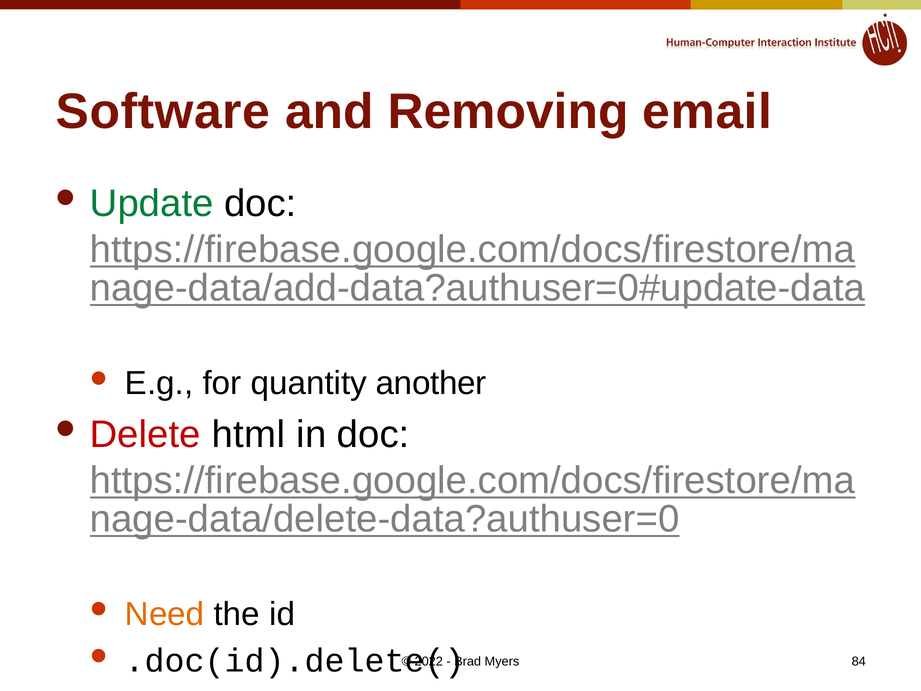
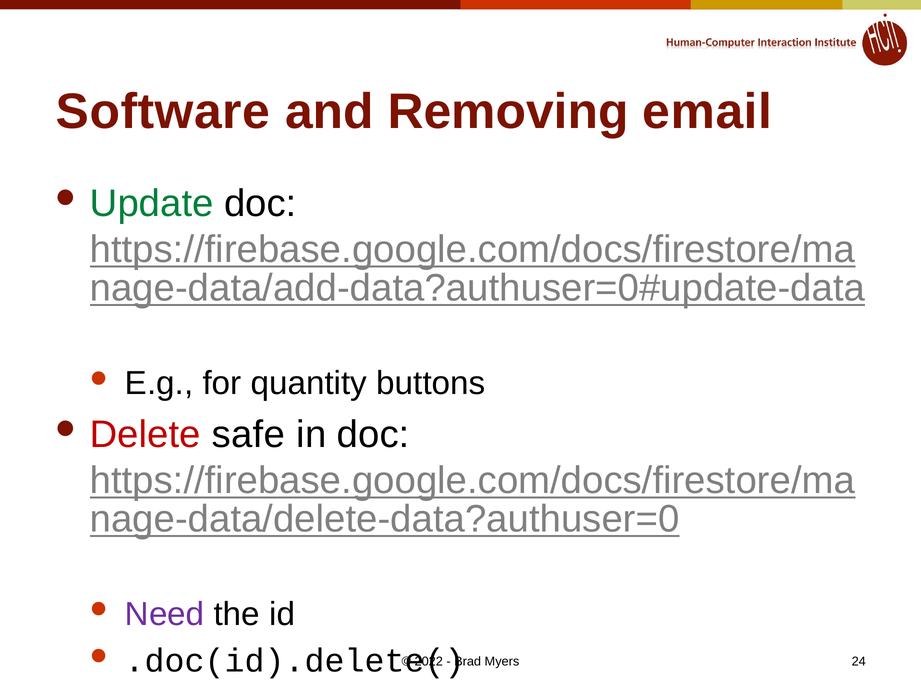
another: another -> buttons
html: html -> safe
Need colour: orange -> purple
84: 84 -> 24
